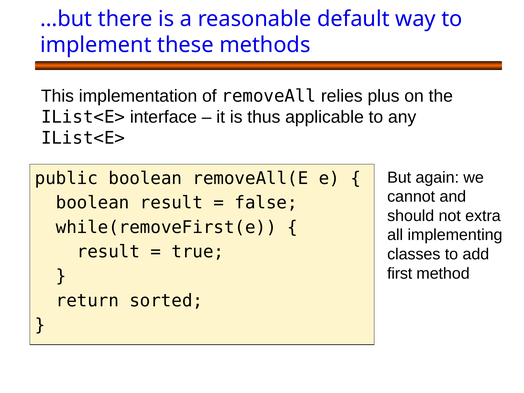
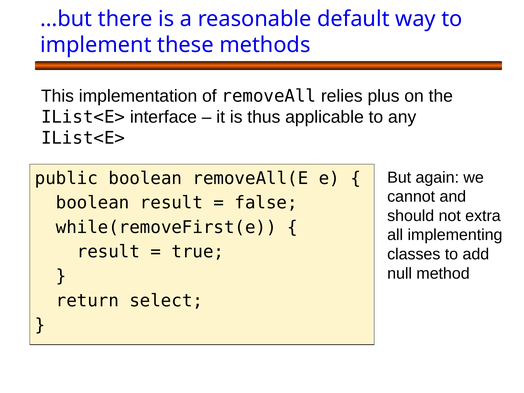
first: first -> null
sorted: sorted -> select
